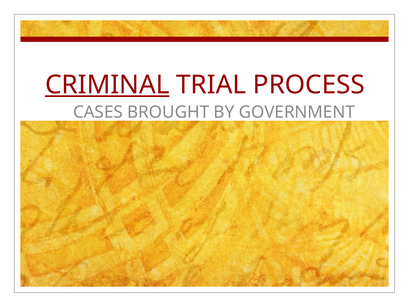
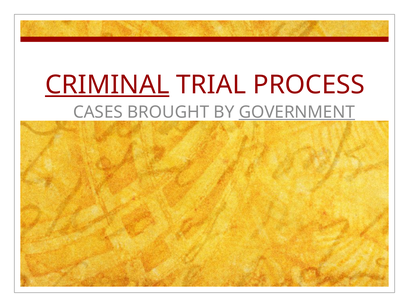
GOVERNMENT underline: none -> present
